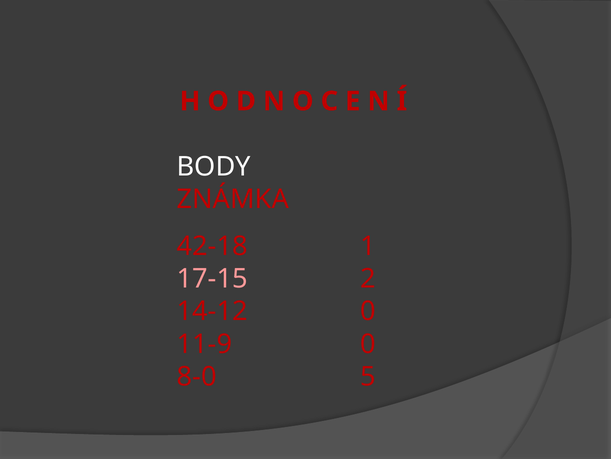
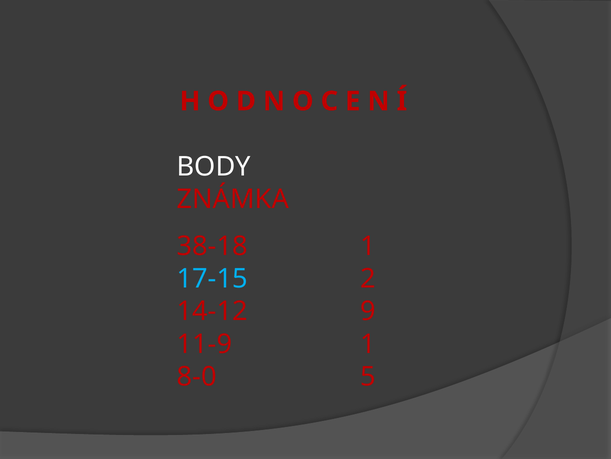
42-18: 42-18 -> 38-18
17-15 colour: pink -> light blue
14-12 0: 0 -> 9
11-9 0: 0 -> 1
